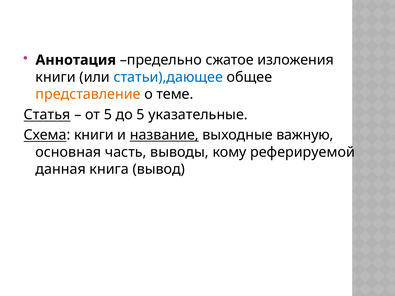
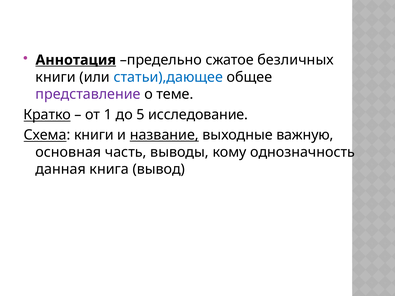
Аннотация underline: none -> present
изложения: изложения -> безличных
представление colour: orange -> purple
Статья: Статья -> Кратко
от 5: 5 -> 1
указательные: указательные -> исследование
реферируемой: реферируемой -> однозначность
